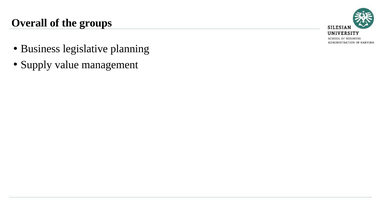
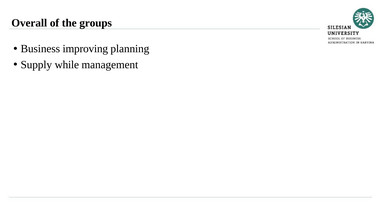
legislative: legislative -> improving
value: value -> while
